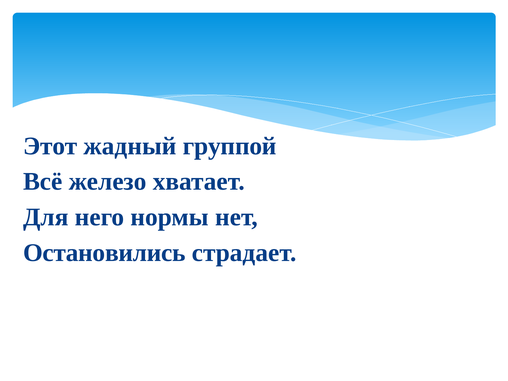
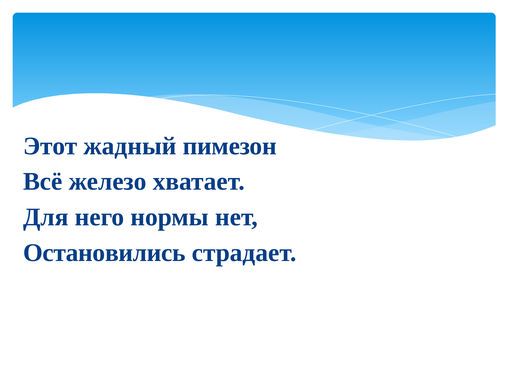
группой: группой -> пимезон
